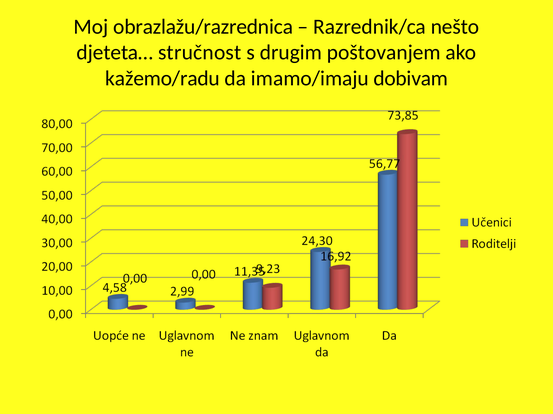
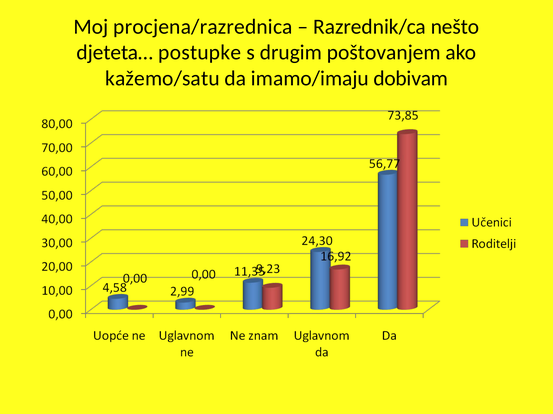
obrazlažu/razrednica: obrazlažu/razrednica -> procjena/razrednica
stručnost: stručnost -> postupke
kažemo/radu: kažemo/radu -> kažemo/satu
